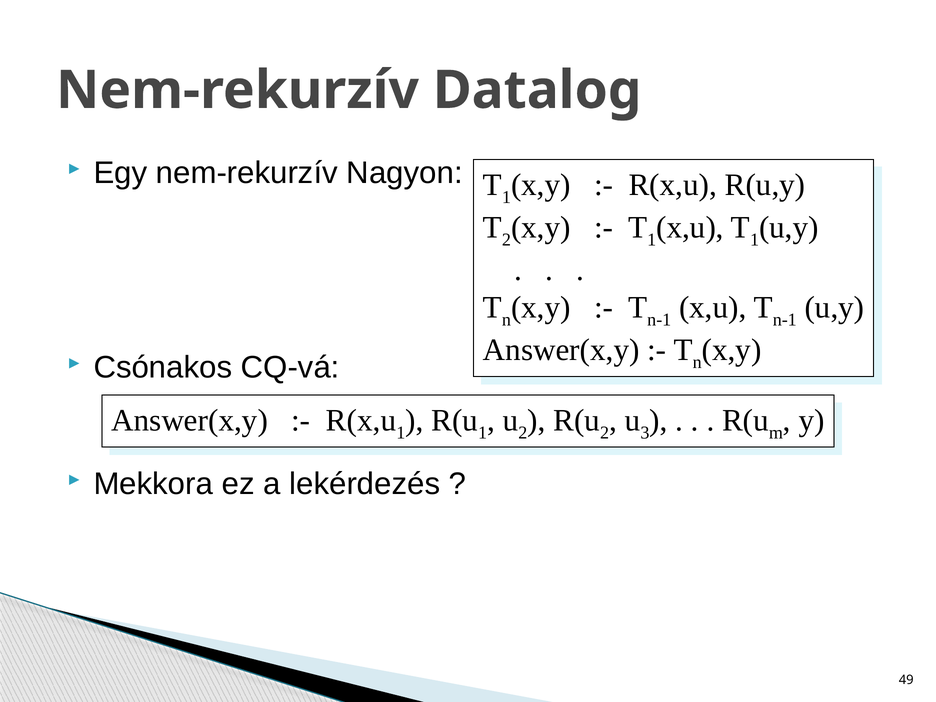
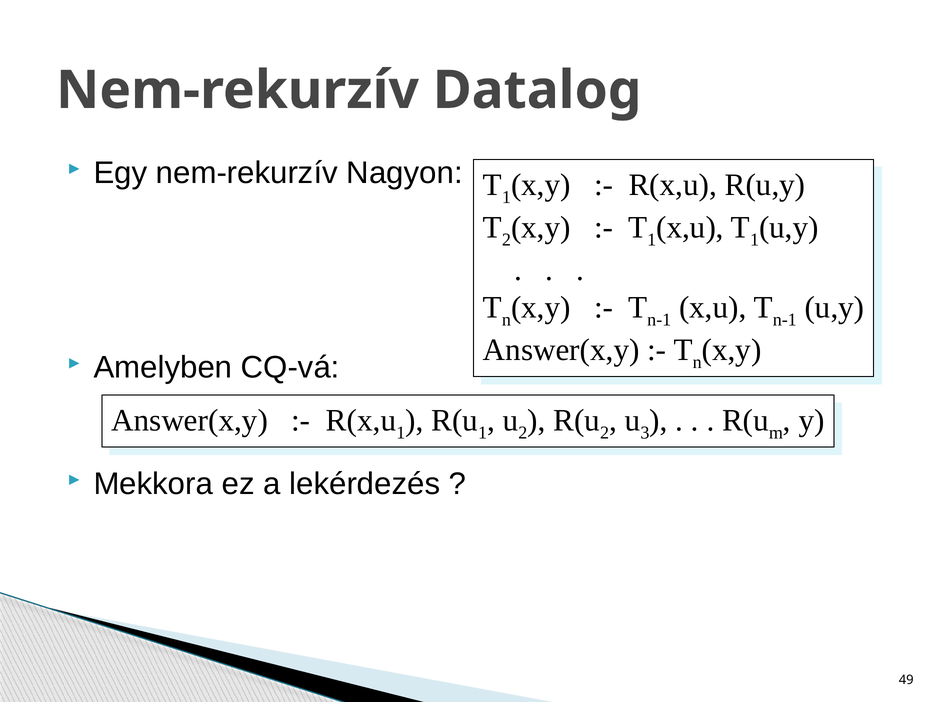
Csónakos: Csónakos -> Amelyben
